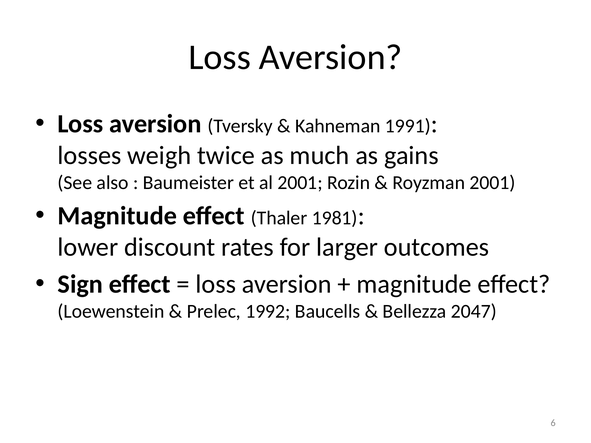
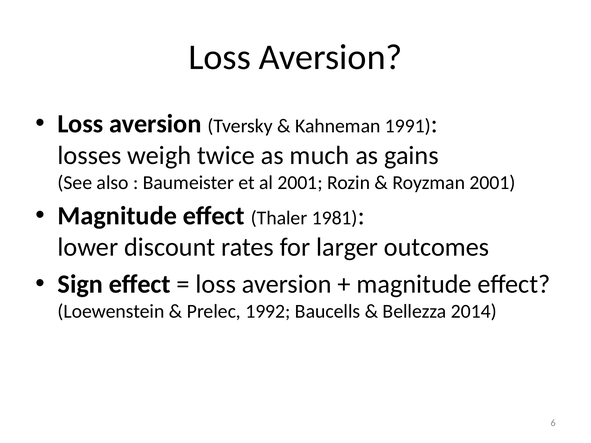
2047: 2047 -> 2014
